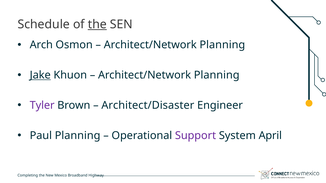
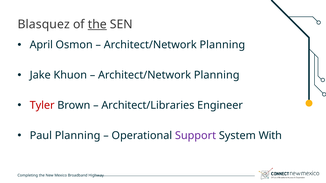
Schedule: Schedule -> Blasquez
Arch: Arch -> April
Jake underline: present -> none
Tyler colour: purple -> red
Architect/Disaster: Architect/Disaster -> Architect/Libraries
April: April -> With
